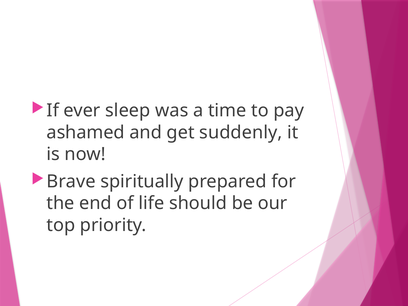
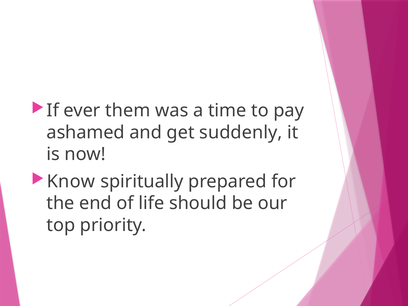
sleep: sleep -> them
Brave: Brave -> Know
